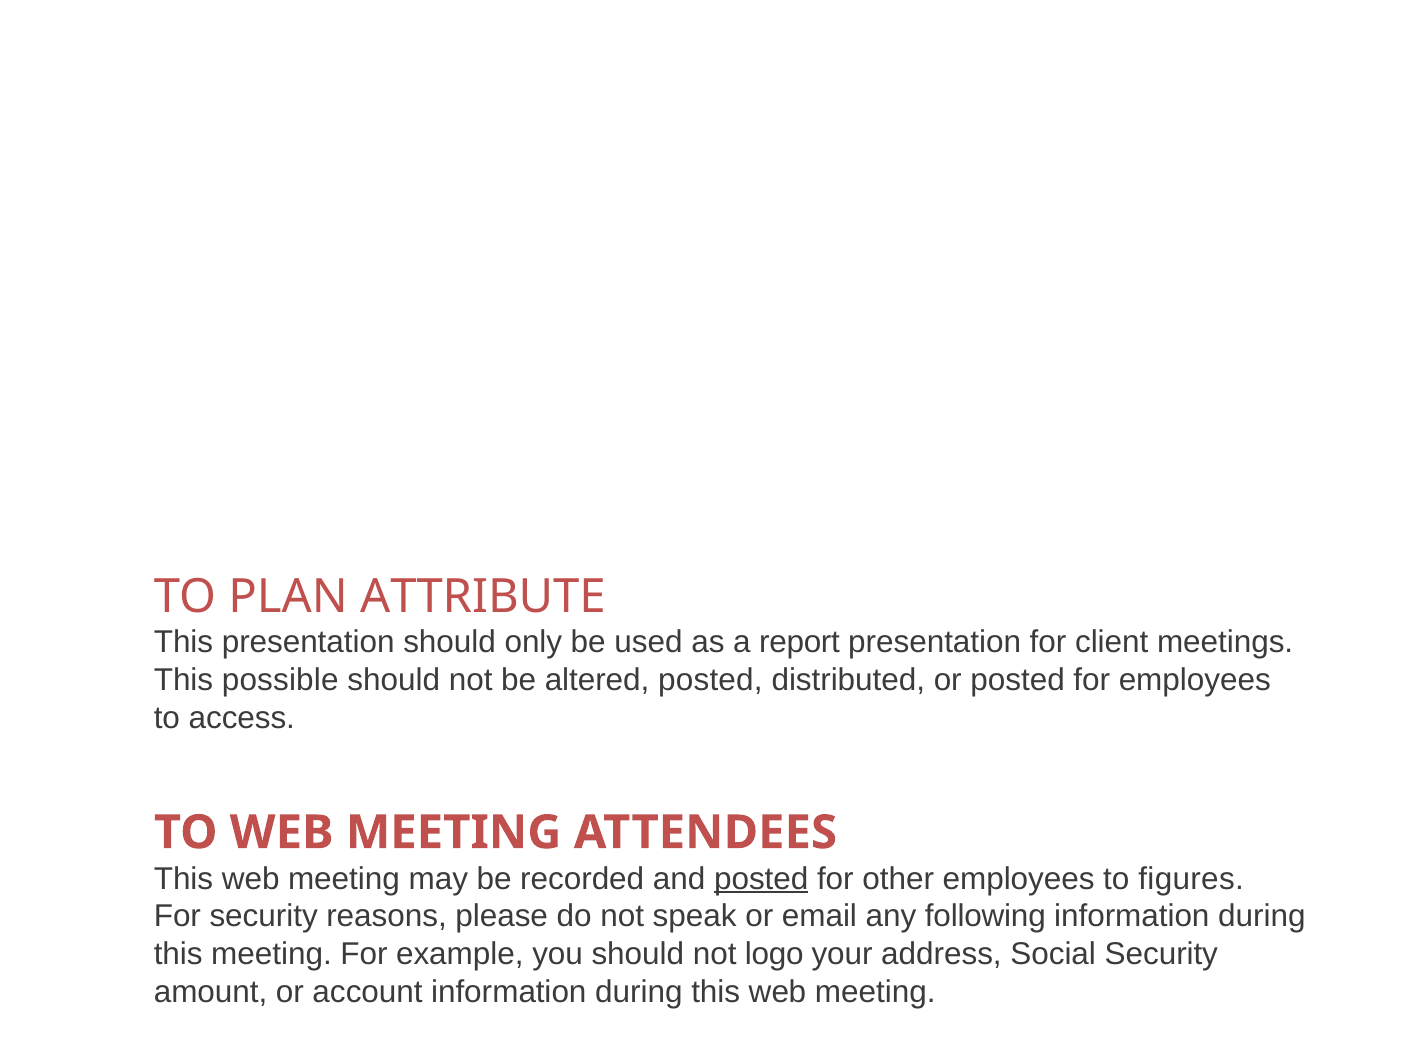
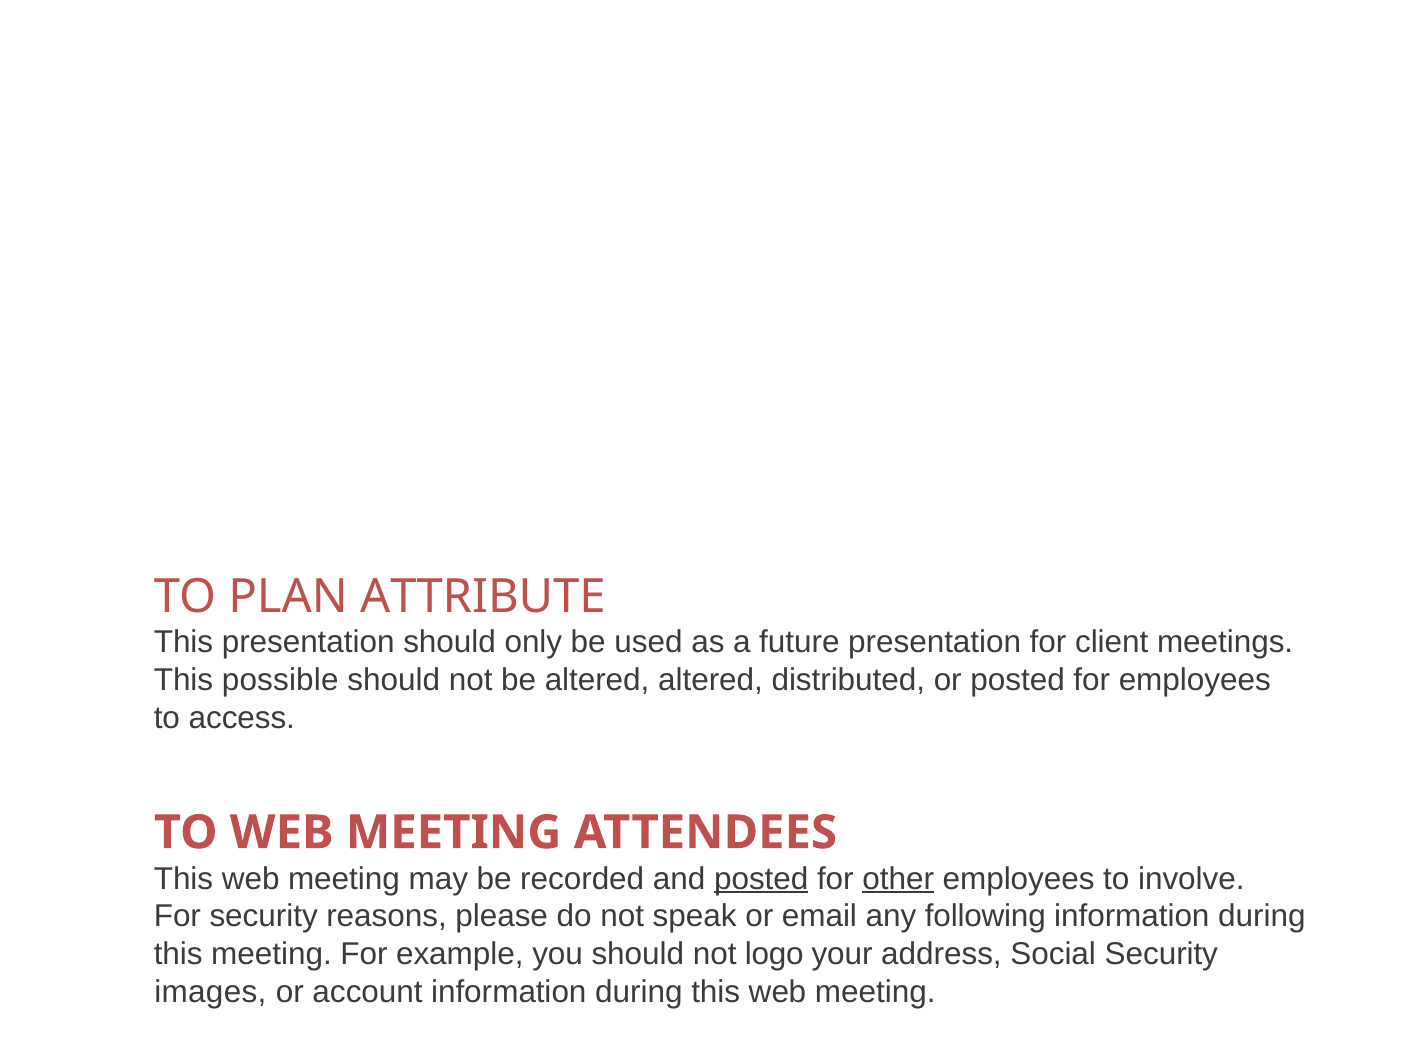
report: report -> future
altered posted: posted -> altered
other underline: none -> present
figures: figures -> involve
amount: amount -> images
